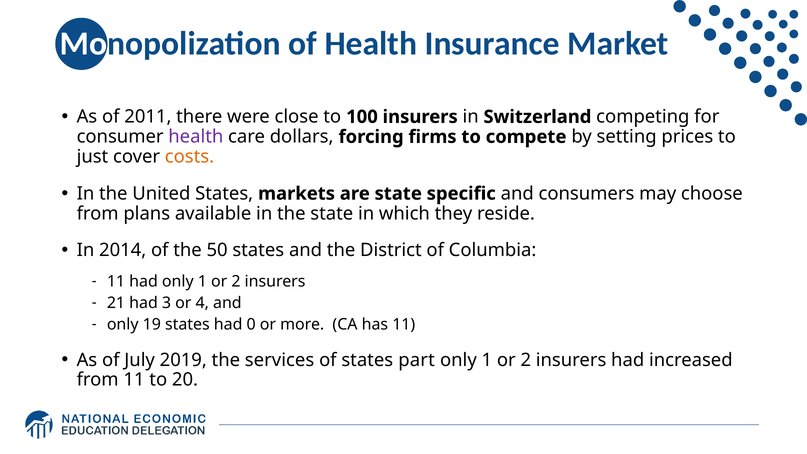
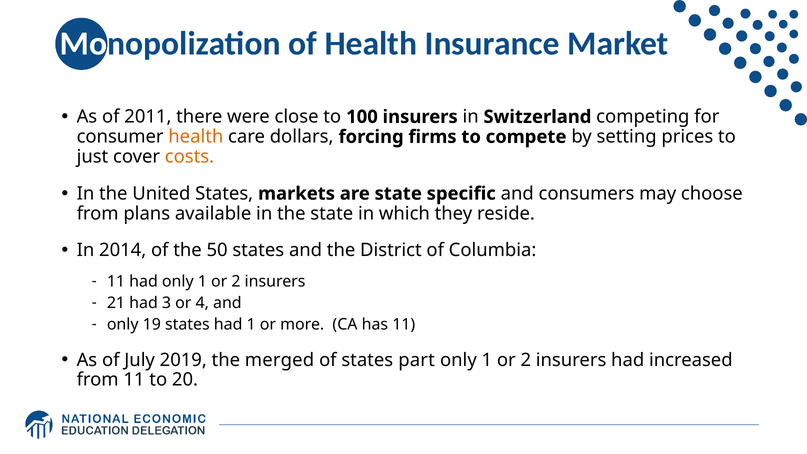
health at (196, 137) colour: purple -> orange
had 0: 0 -> 1
services: services -> merged
